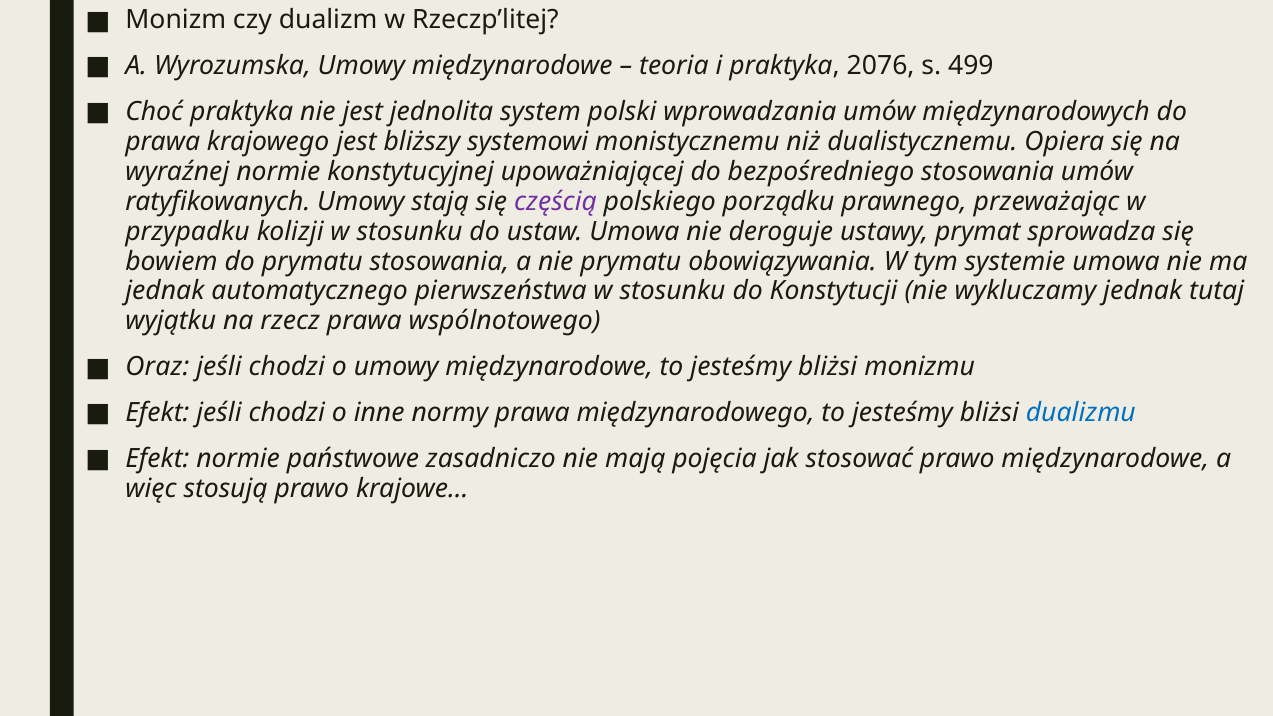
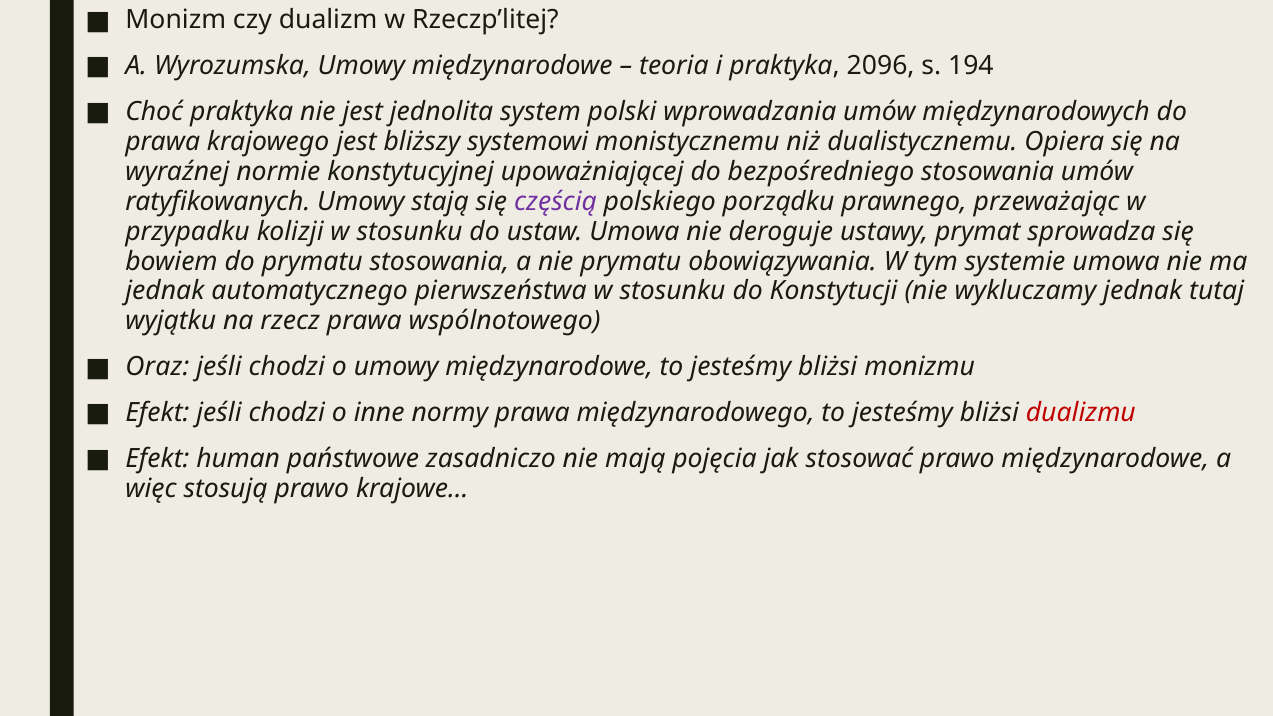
2076: 2076 -> 2096
499: 499 -> 194
dualizmu colour: blue -> red
Efekt normie: normie -> human
